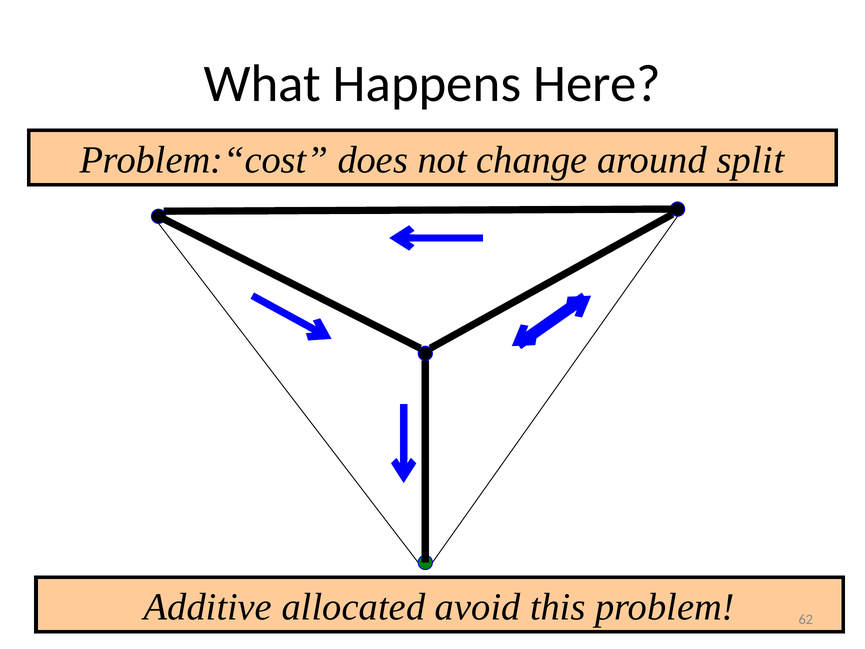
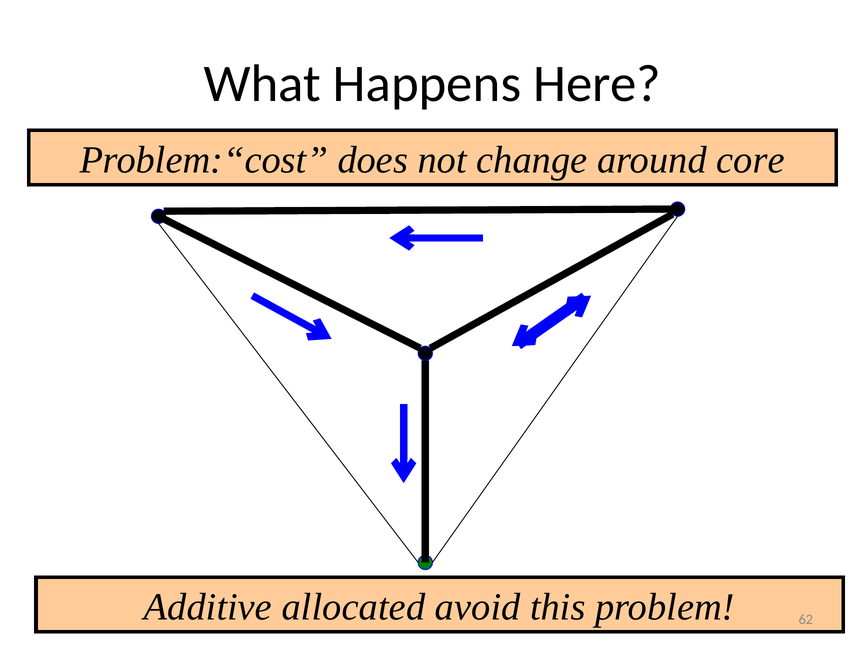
split: split -> core
